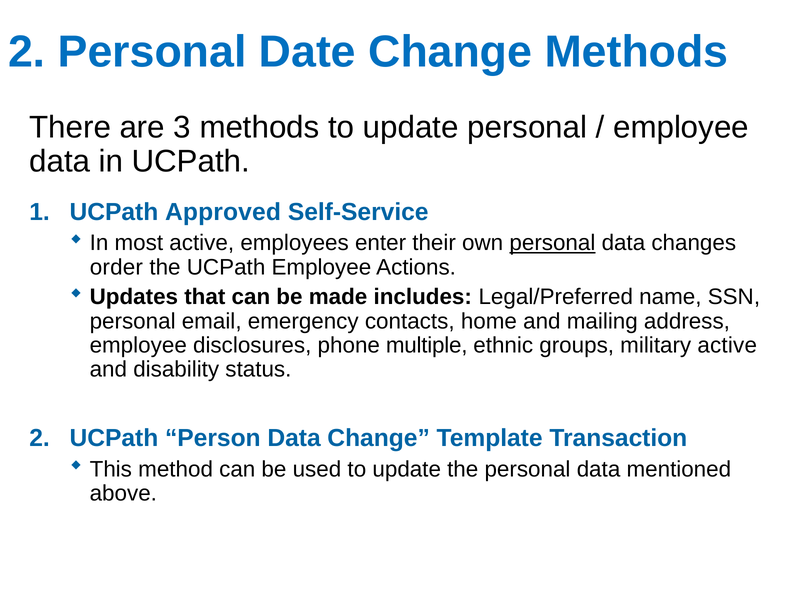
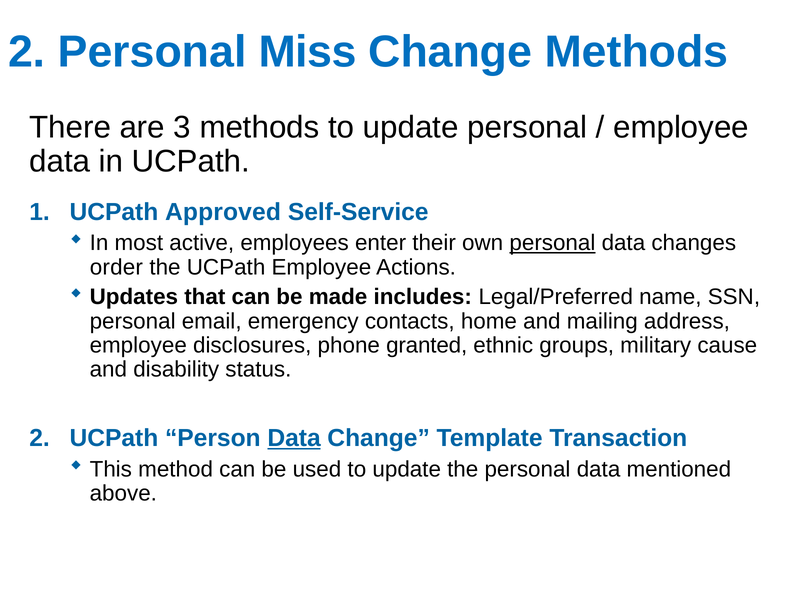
Date: Date -> Miss
multiple: multiple -> granted
military active: active -> cause
Data at (294, 438) underline: none -> present
